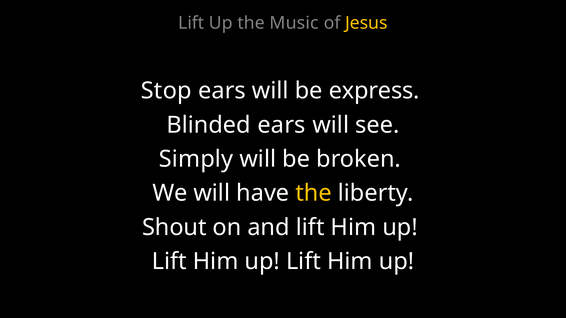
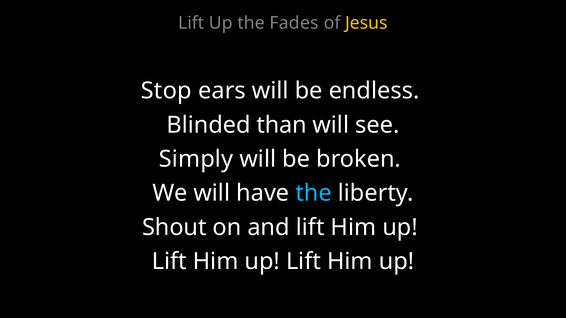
Music: Music -> Fades
express: express -> endless
Blinded ears: ears -> than
the at (314, 193) colour: yellow -> light blue
